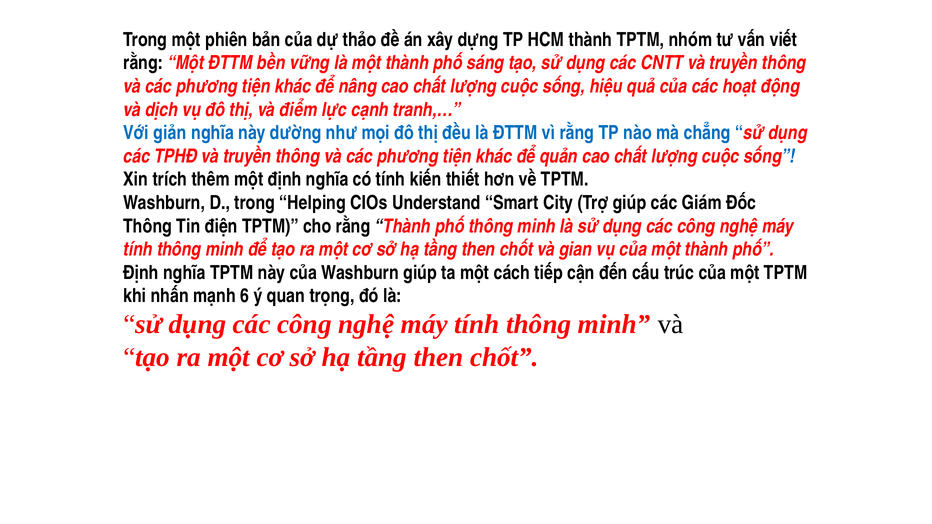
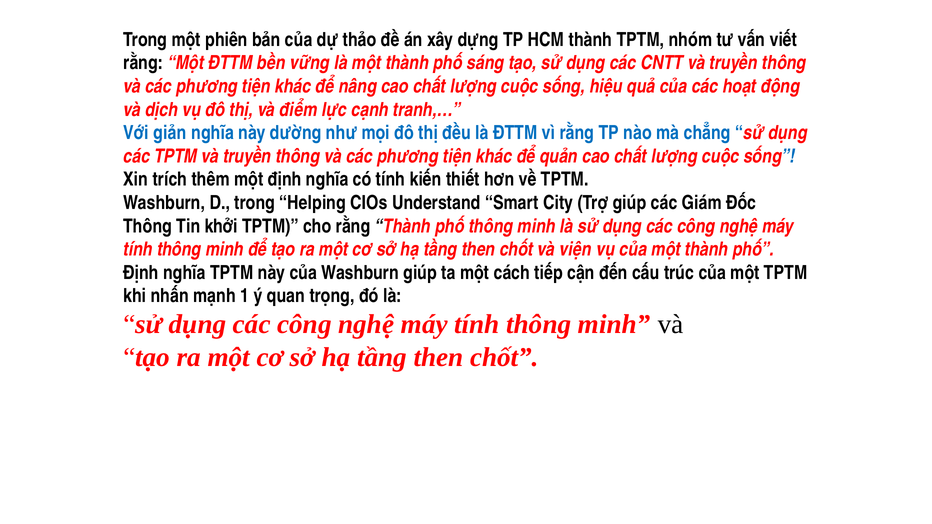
các TPHĐ: TPHĐ -> TPTM
điện: điện -> khởi
gian: gian -> viện
6: 6 -> 1
